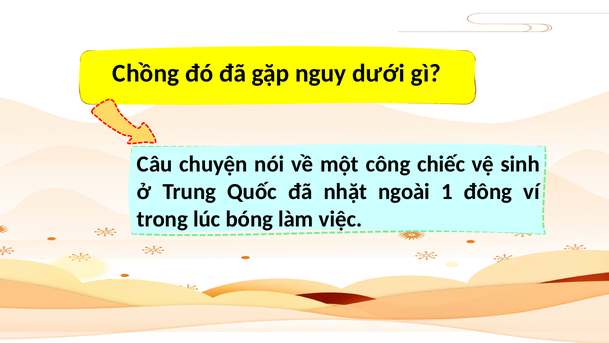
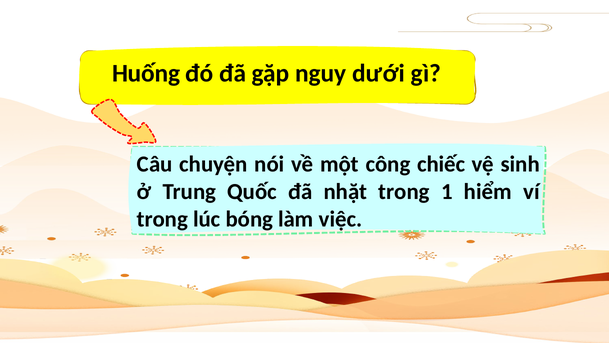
Chồng: Chồng -> Huống
nhặt ngoài: ngoài -> trong
đông: đông -> hiểm
